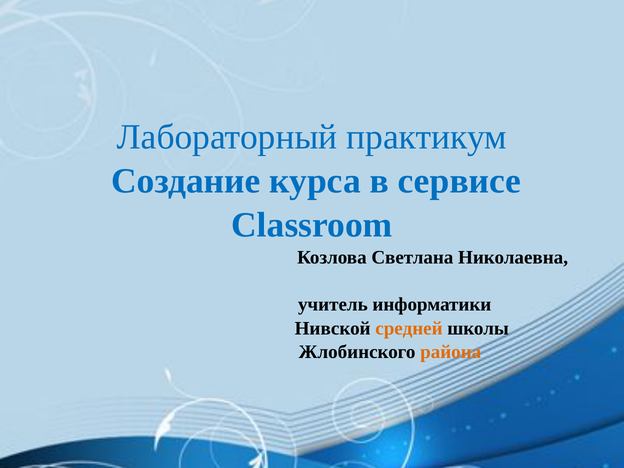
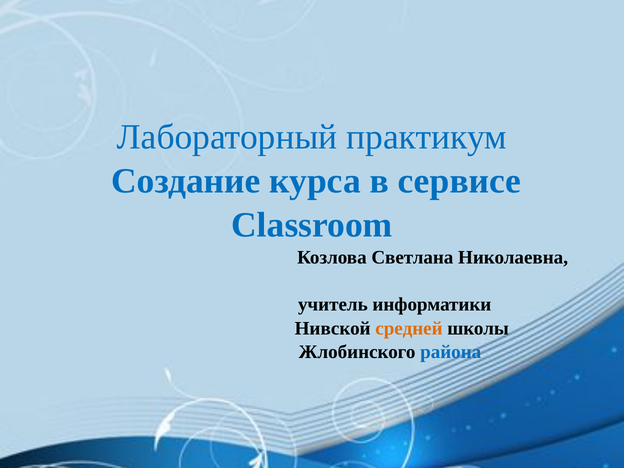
района colour: orange -> blue
